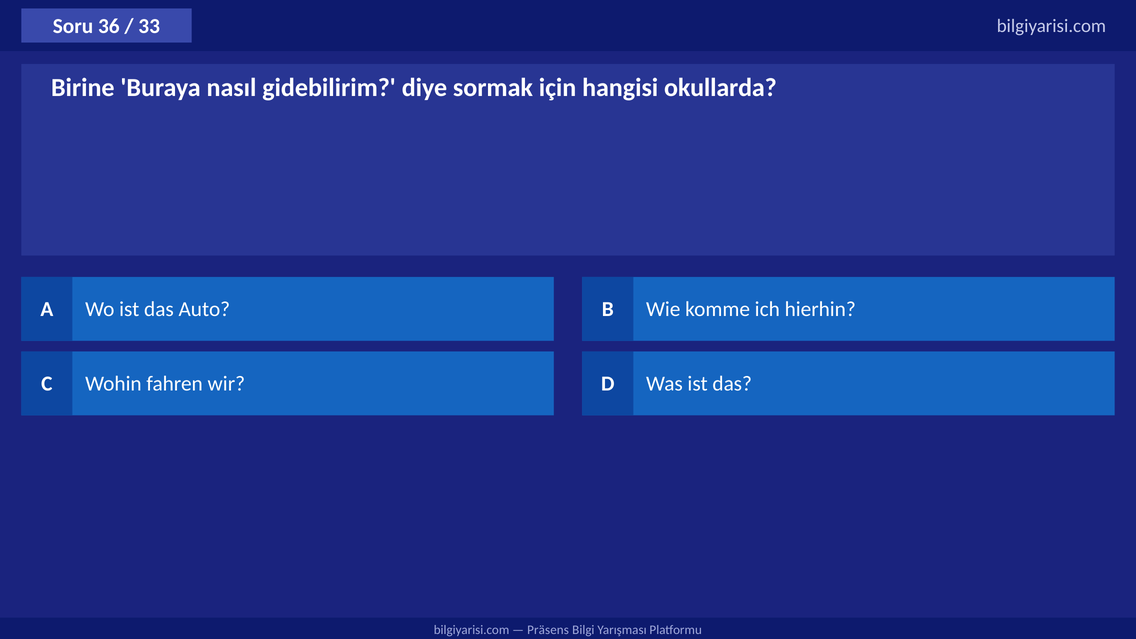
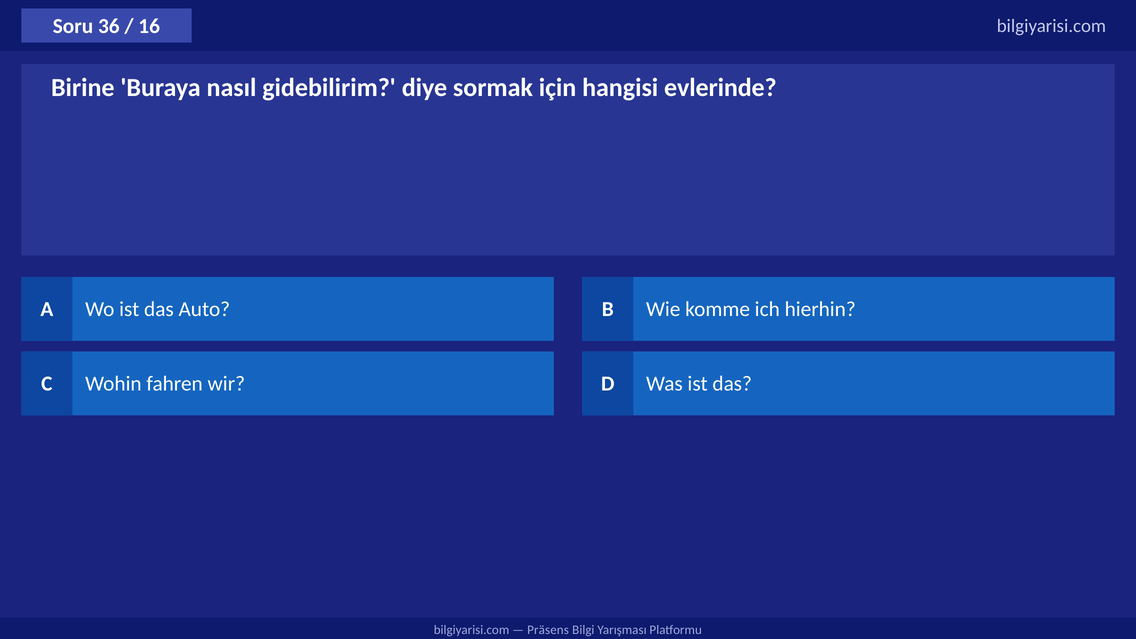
33: 33 -> 16
okullarda: okullarda -> evlerinde
